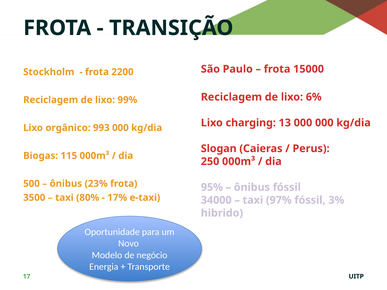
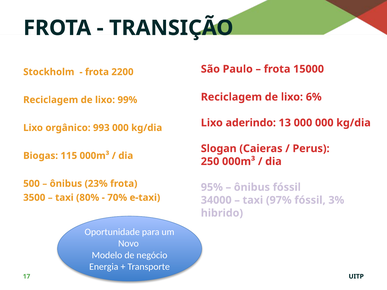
charging: charging -> aderindo
17%: 17% -> 70%
